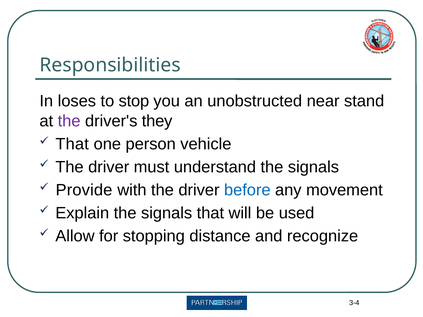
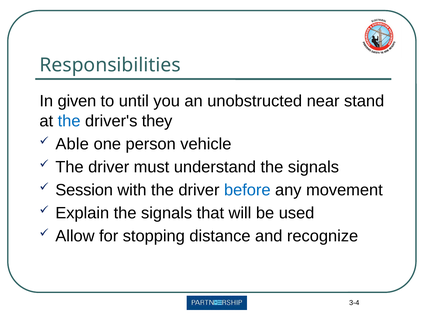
loses: loses -> given
stop: stop -> until
the at (69, 121) colour: purple -> blue
That at (72, 144): That -> Able
Provide: Provide -> Session
